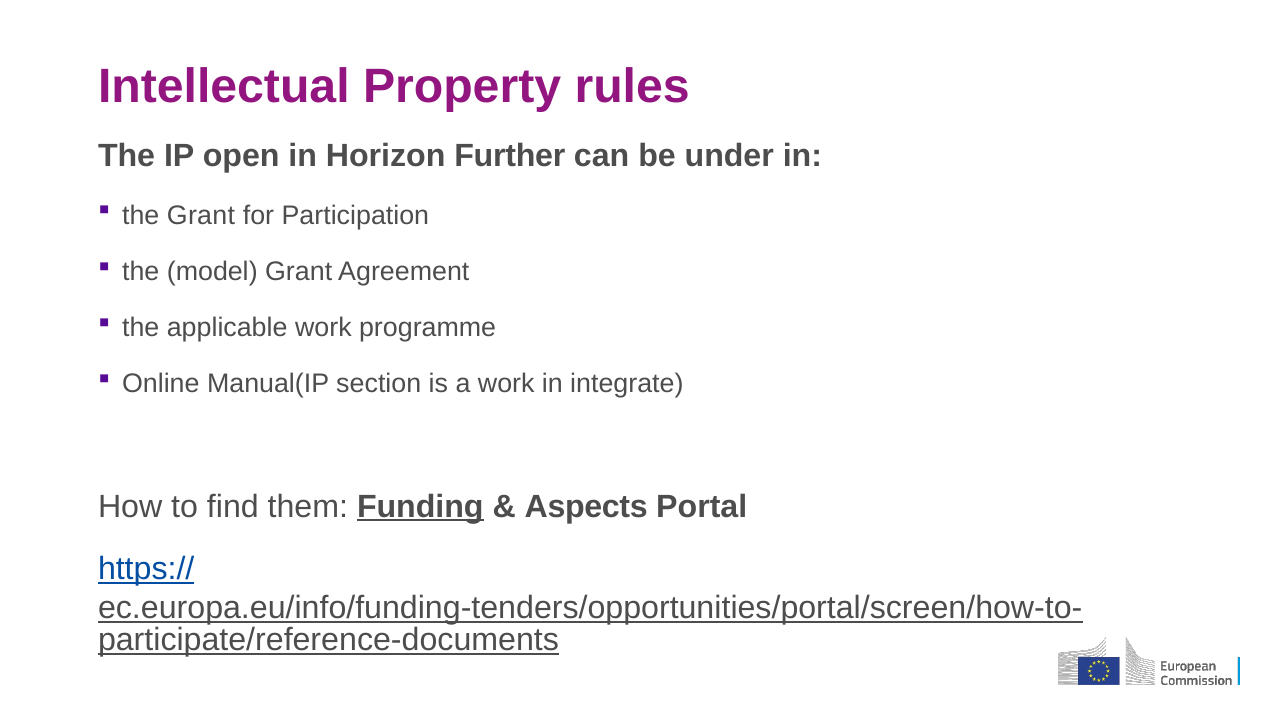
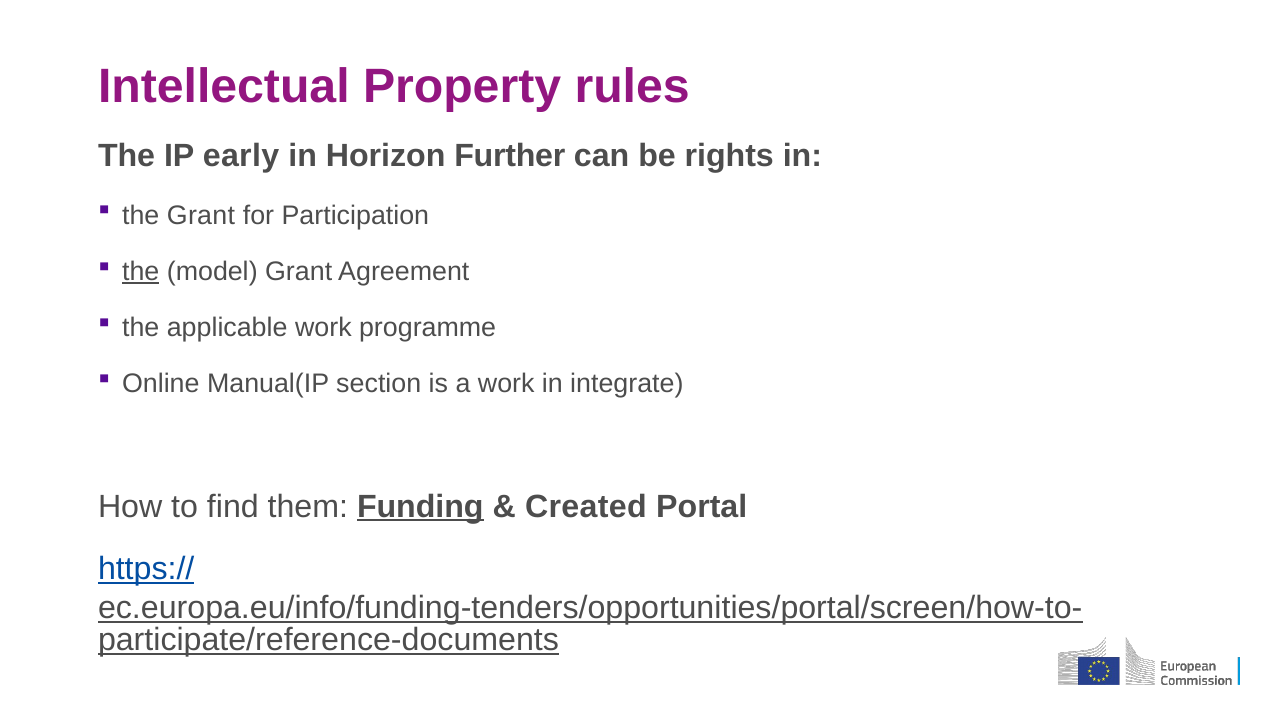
open: open -> early
under: under -> rights
the at (141, 272) underline: none -> present
Aspects: Aspects -> Created
